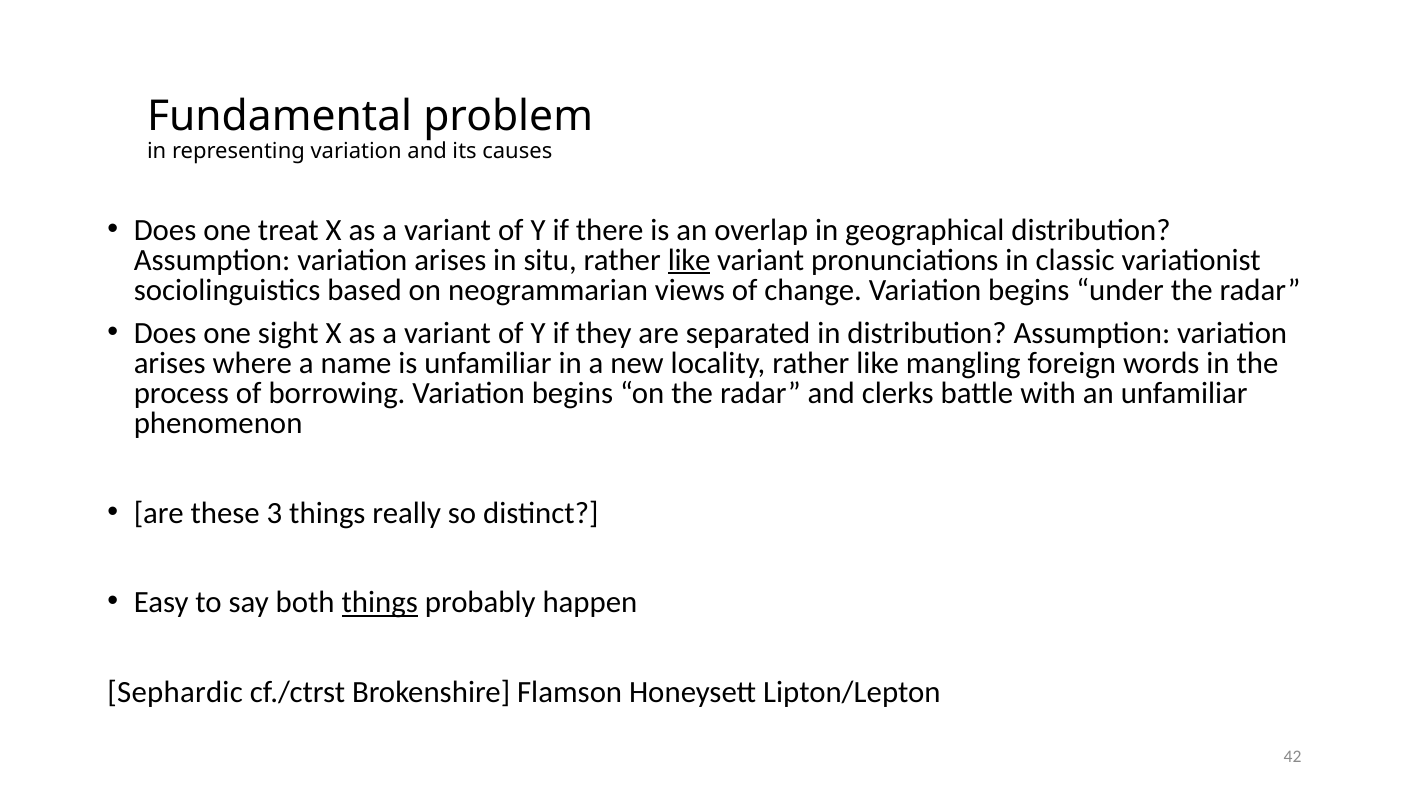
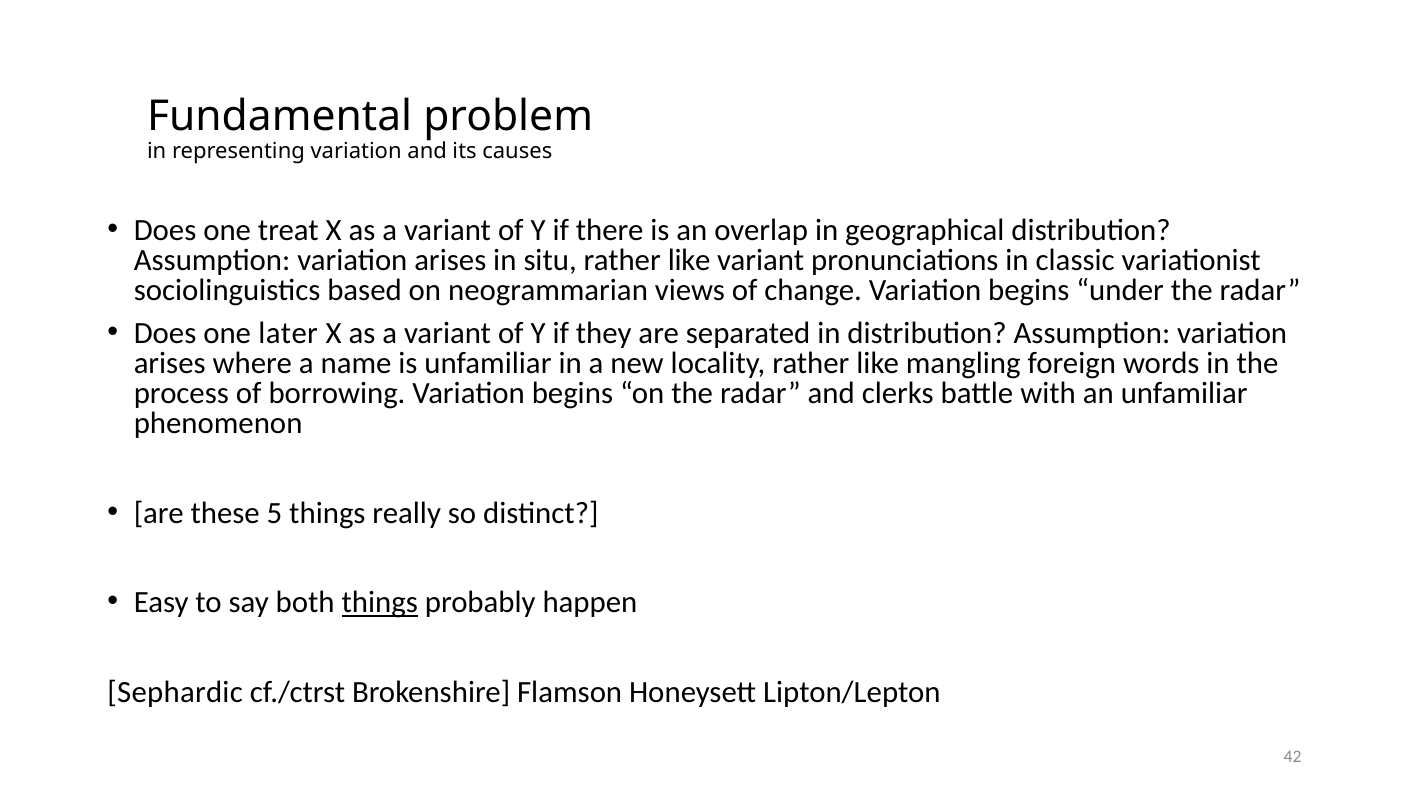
like at (689, 260) underline: present -> none
sight: sight -> later
3: 3 -> 5
